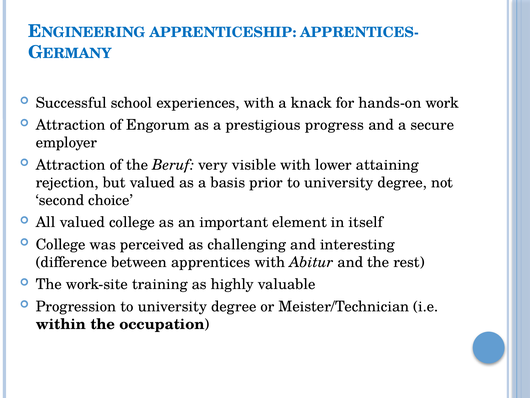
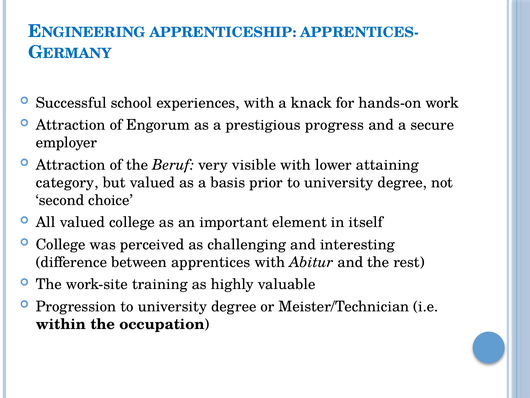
rejection: rejection -> category
